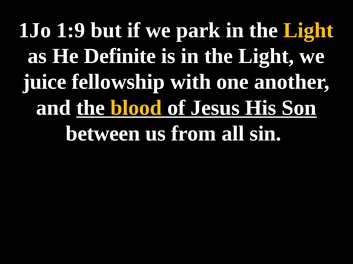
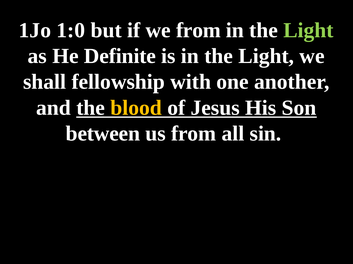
1:9: 1:9 -> 1:0
we park: park -> from
Light at (309, 30) colour: yellow -> light green
juice: juice -> shall
